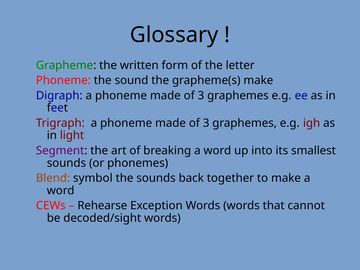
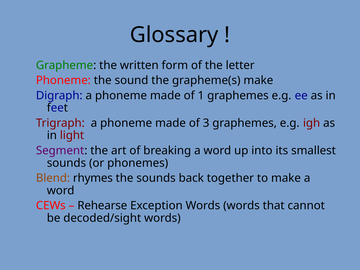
3 at (201, 96): 3 -> 1
symbol: symbol -> rhymes
